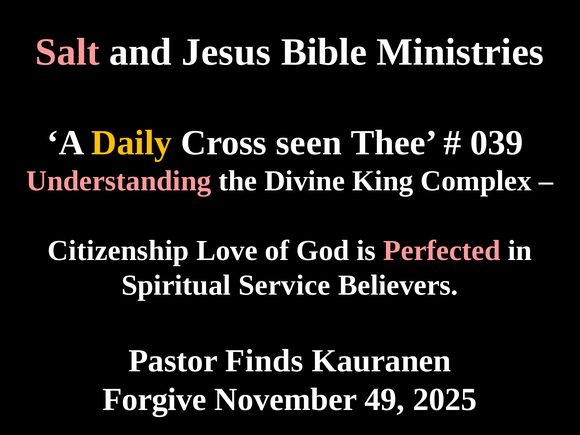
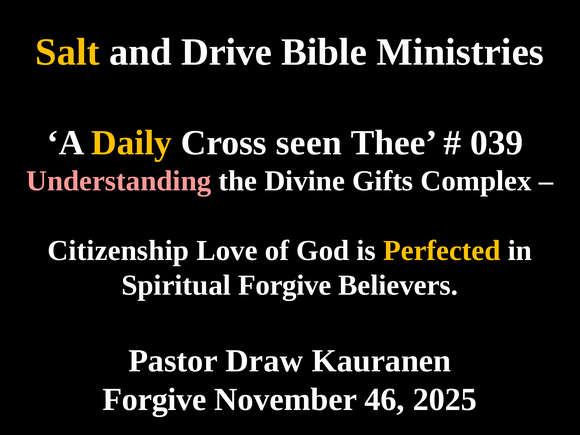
Salt colour: pink -> yellow
Jesus: Jesus -> Drive
King: King -> Gifts
Perfected colour: pink -> yellow
Spiritual Service: Service -> Forgive
Finds: Finds -> Draw
49: 49 -> 46
